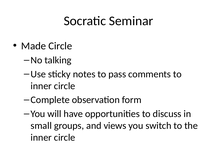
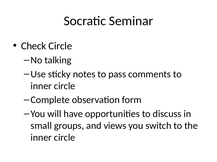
Made: Made -> Check
